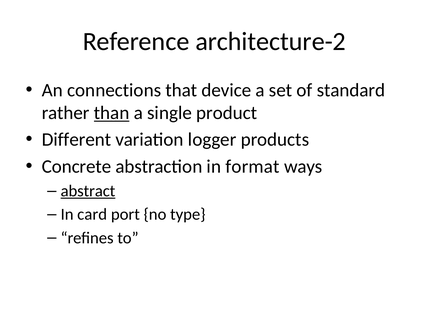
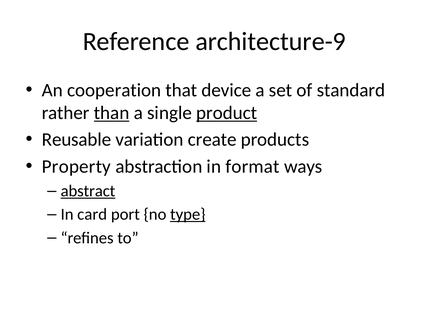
architecture-2: architecture-2 -> architecture-9
connections: connections -> cooperation
product underline: none -> present
Different: Different -> Reusable
logger: logger -> create
Concrete: Concrete -> Property
type underline: none -> present
